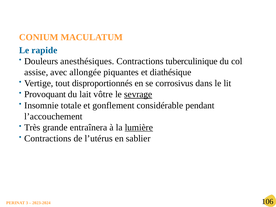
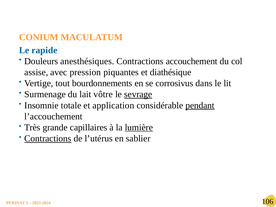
tuberculinique: tuberculinique -> accouchement
allongée: allongée -> pression
disproportionnés: disproportionnés -> bourdonnements
Provoquant: Provoquant -> Surmenage
gonflement: gonflement -> application
pendant underline: none -> present
entraînera: entraînera -> capillaires
Contractions at (48, 138) underline: none -> present
